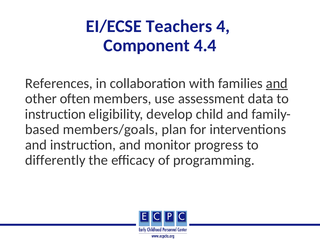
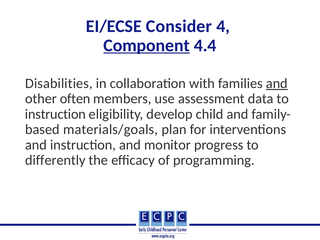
Teachers: Teachers -> Consider
Component underline: none -> present
References: References -> Disabilities
members/goals: members/goals -> materials/goals
